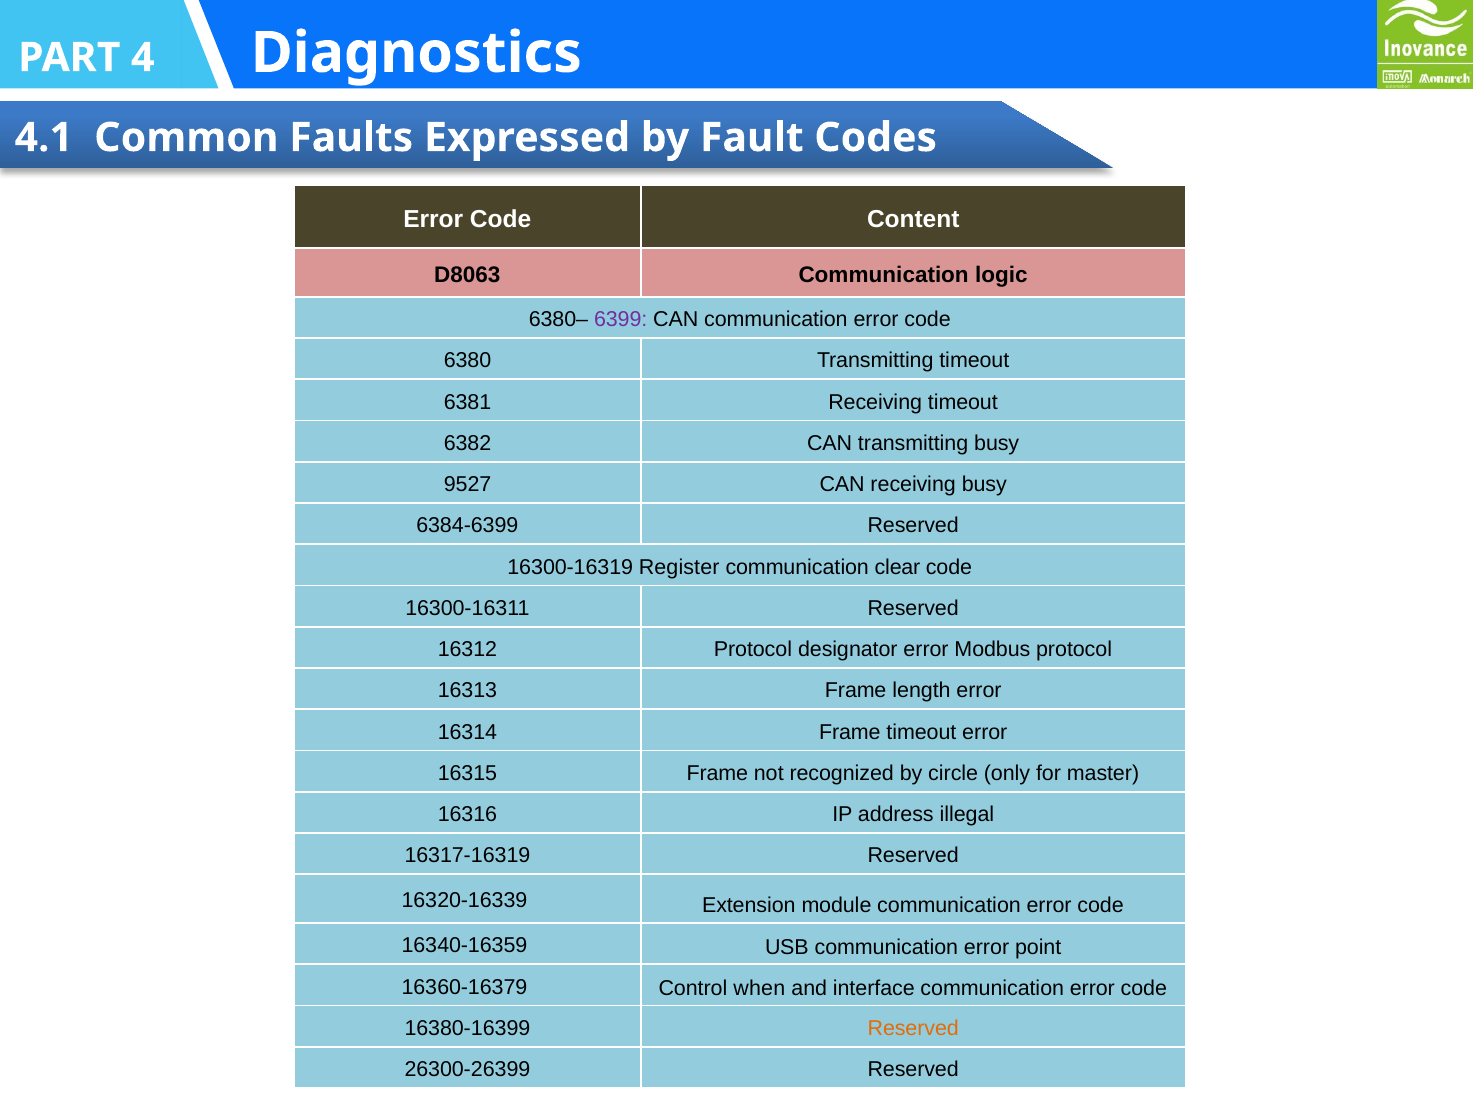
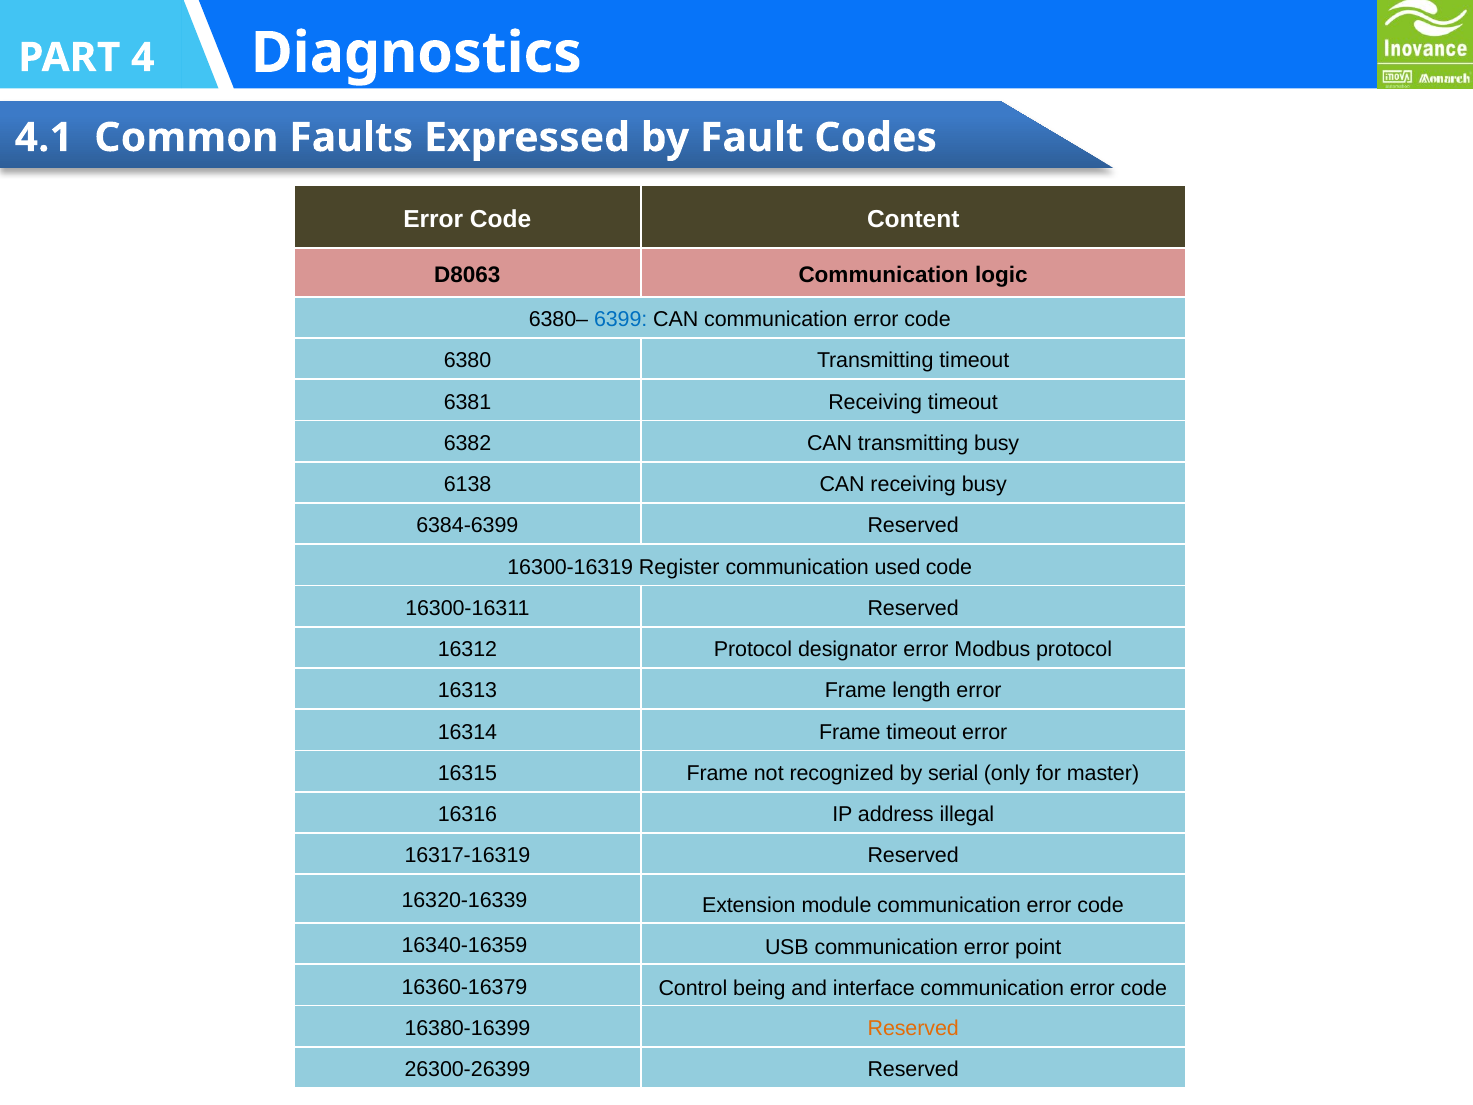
6399 colour: purple -> blue
9527: 9527 -> 6138
clear: clear -> used
circle: circle -> serial
when: when -> being
